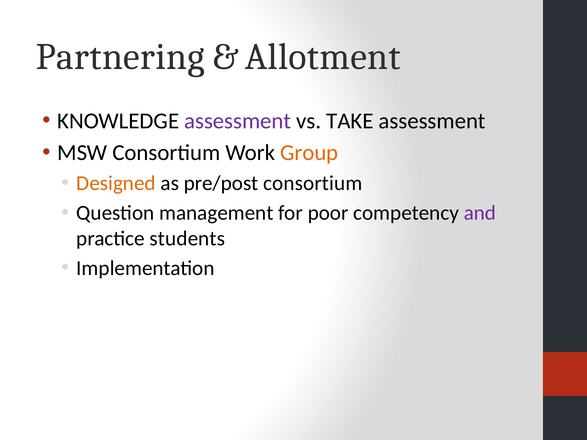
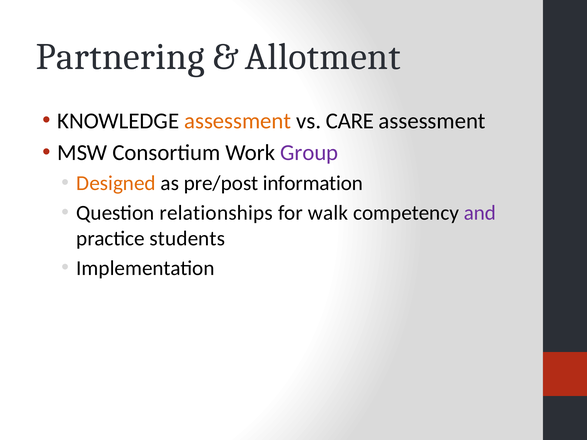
assessment at (238, 121) colour: purple -> orange
TAKE: TAKE -> CARE
Group colour: orange -> purple
pre/post consortium: consortium -> information
management: management -> relationships
poor: poor -> walk
